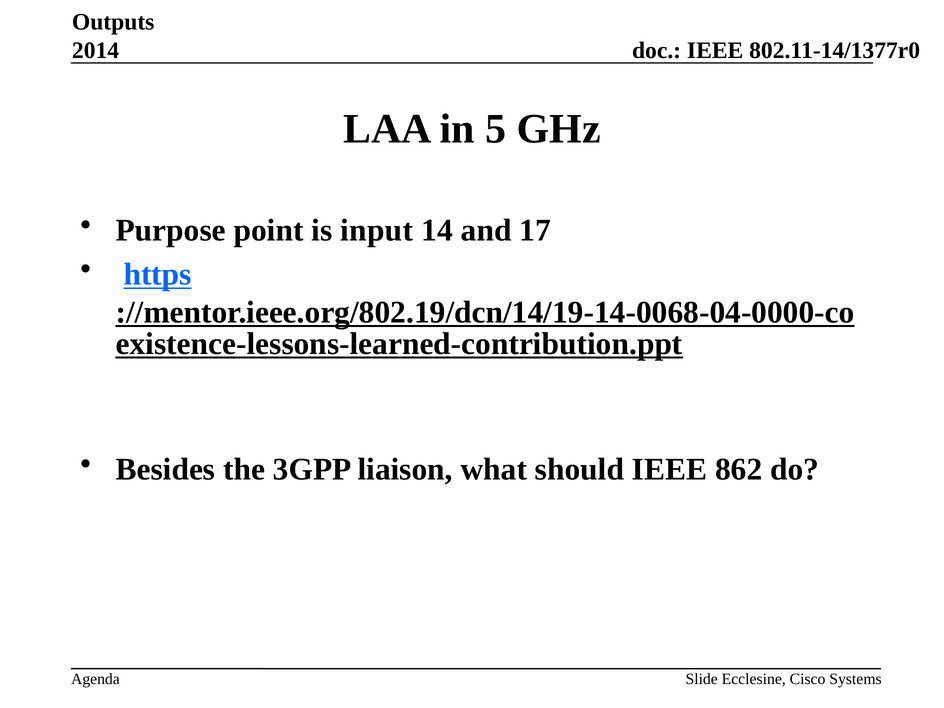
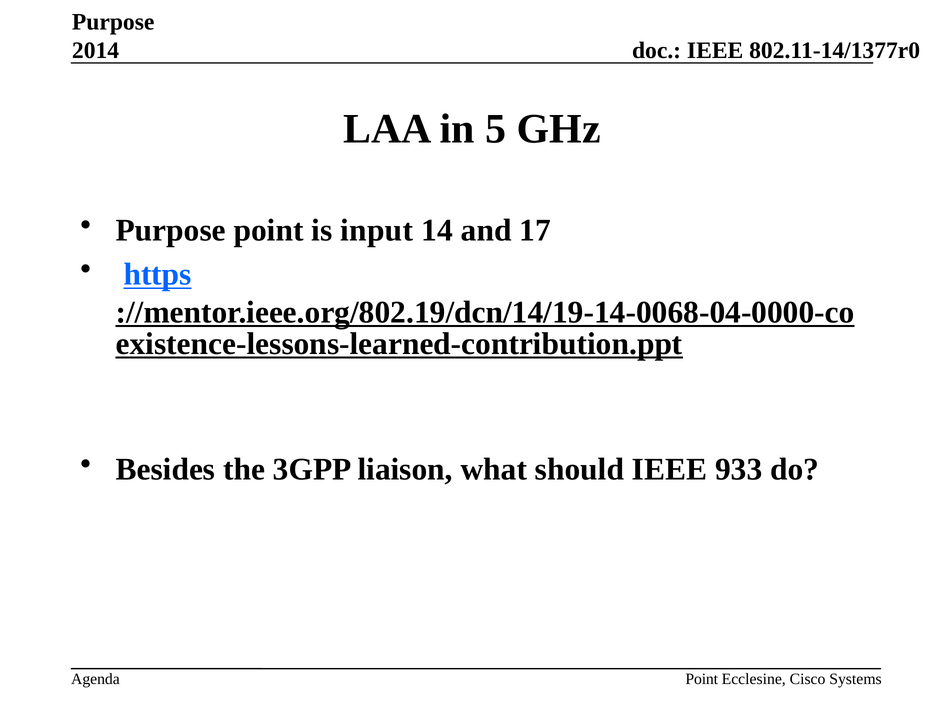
Outputs at (113, 22): Outputs -> Purpose
862: 862 -> 933
Slide at (702, 679): Slide -> Point
